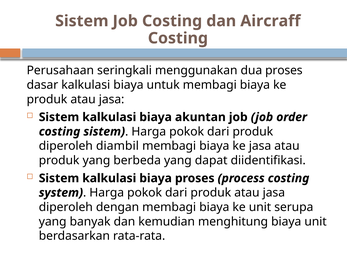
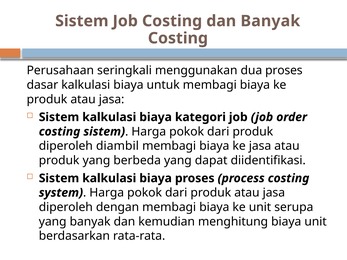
dan Aircraff: Aircraff -> Banyak
akuntan: akuntan -> kategori
